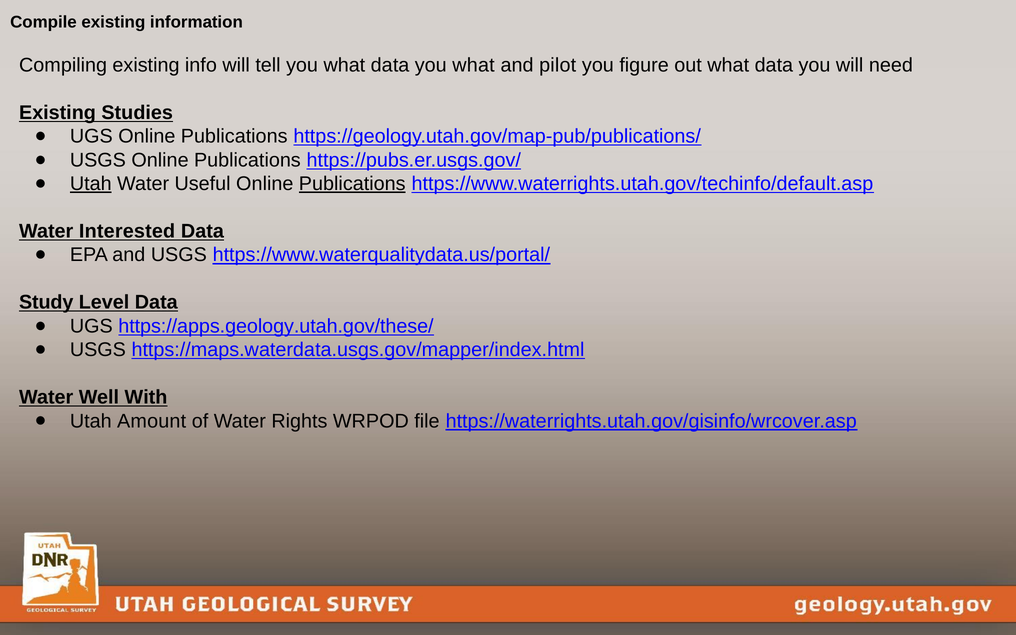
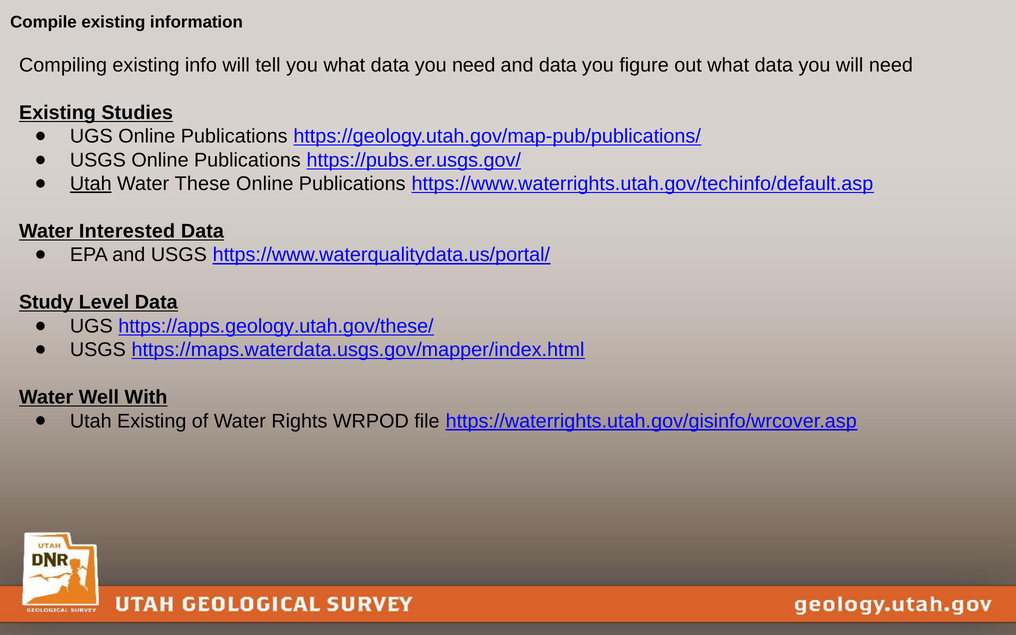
data you what: what -> need
and pilot: pilot -> data
Useful: Useful -> These
Publications at (352, 184) underline: present -> none
Utah Amount: Amount -> Existing
